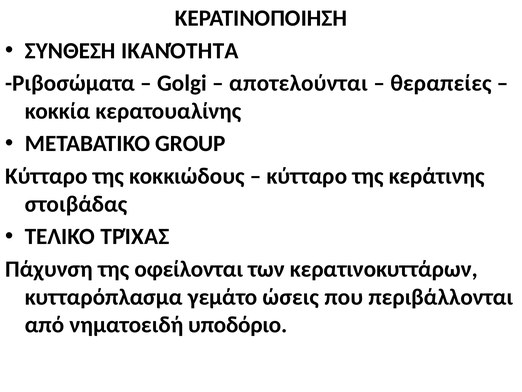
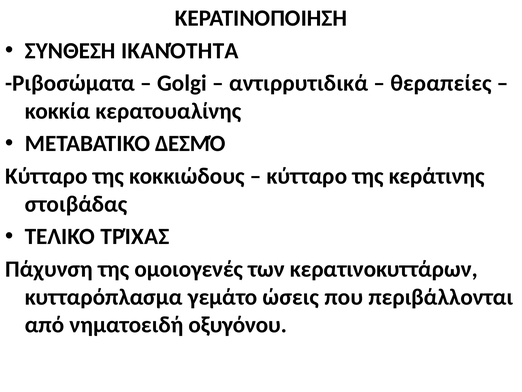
αποτελούνται: αποτελούνται -> αντιρρυτιδικά
GROUP: GROUP -> ΔΕΣΜΌ
οφείλονται: οφείλονται -> ομοιογενές
υποδόριο: υποδόριο -> οξυγόνου
